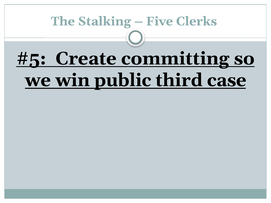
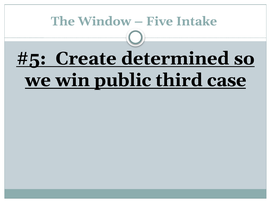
Stalking: Stalking -> Window
Clerks: Clerks -> Intake
committing: committing -> determined
